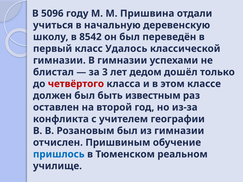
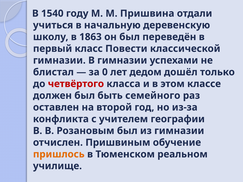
5096: 5096 -> 1540
8542: 8542 -> 1863
Удалось: Удалось -> Повести
3: 3 -> 0
известным: известным -> семейного
пришлось colour: blue -> orange
